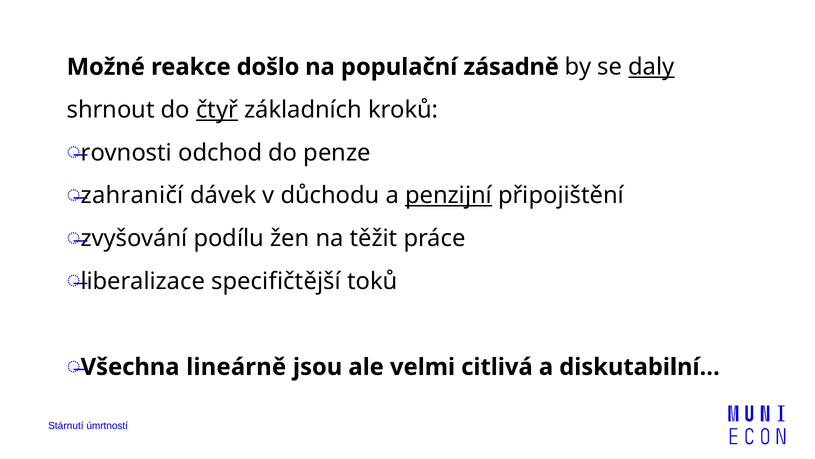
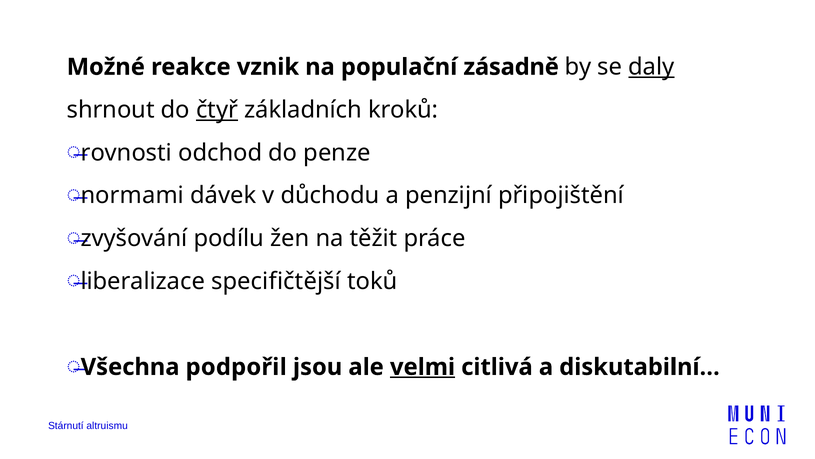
došlo: došlo -> vznik
zahraničí: zahraničí -> normami
penzijní underline: present -> none
lineárně: lineárně -> podpořil
velmi underline: none -> present
úmrtností: úmrtností -> altruismu
